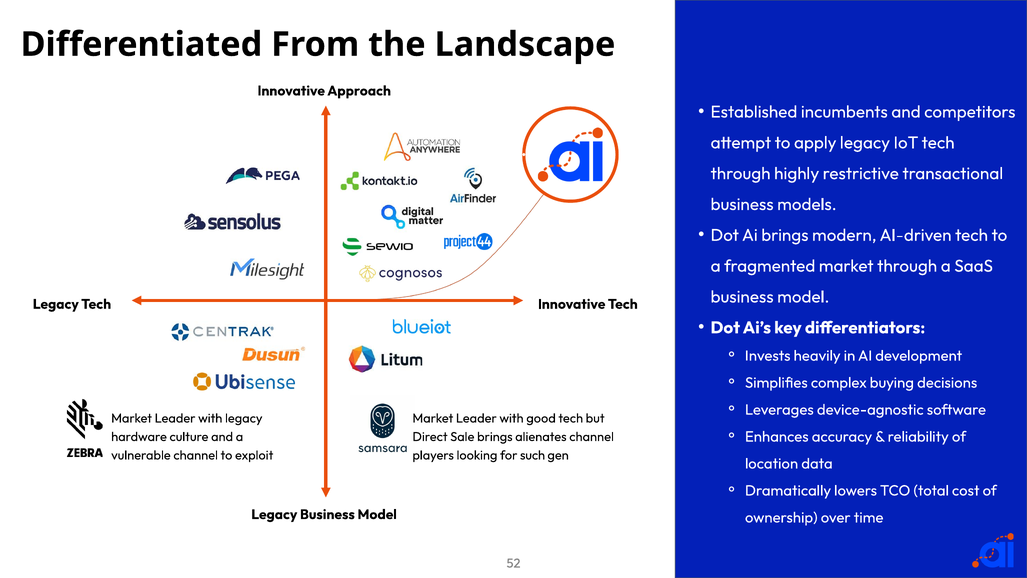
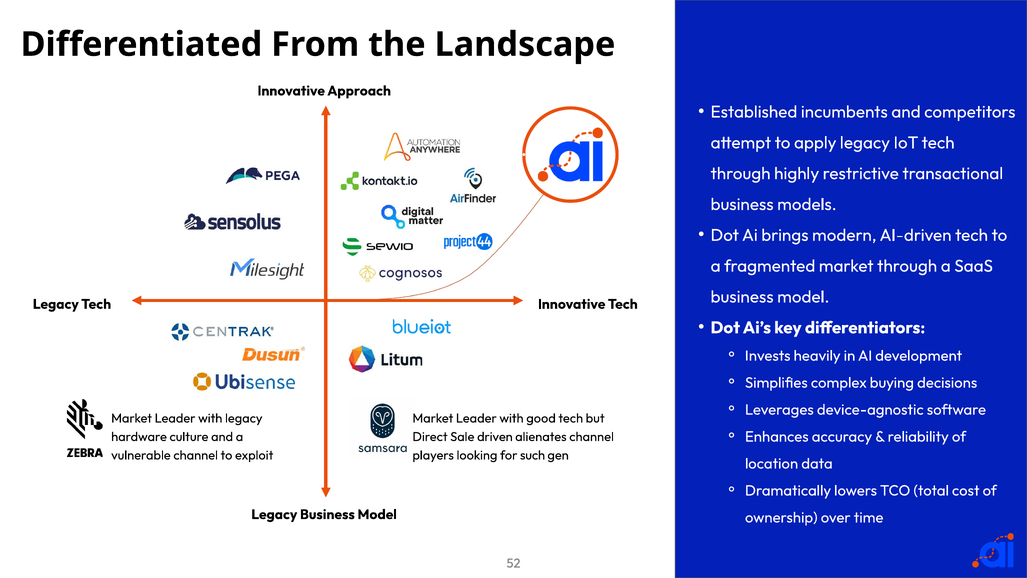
Sale brings: brings -> driven
